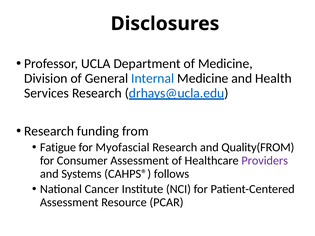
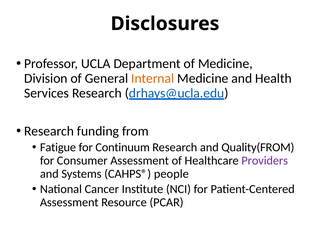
Internal colour: blue -> orange
Myofascial: Myofascial -> Continuum
follows: follows -> people
